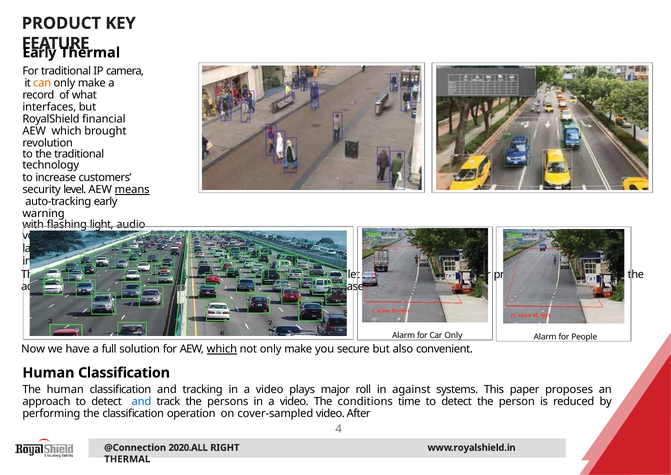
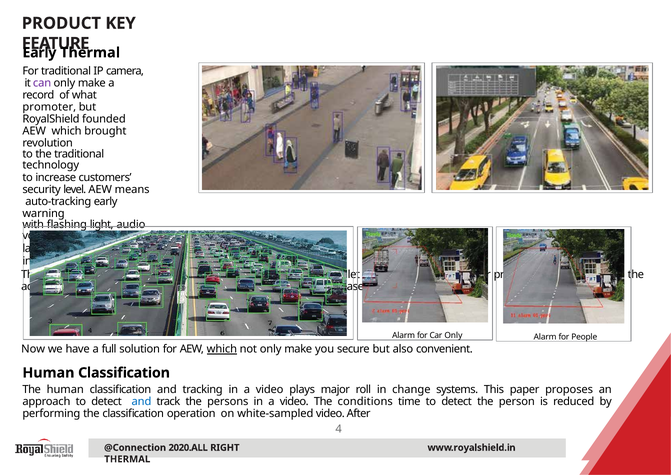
can colour: orange -> purple
interfaces: interfaces -> promoter
financial: financial -> founded
means underline: present -> none
against: against -> change
cover-sampled: cover-sampled -> white-sampled
